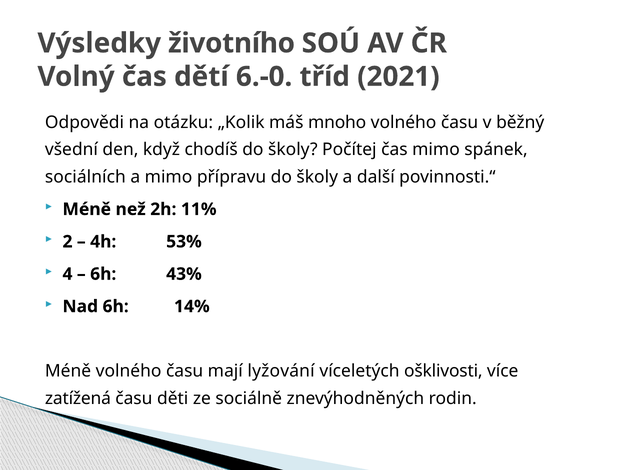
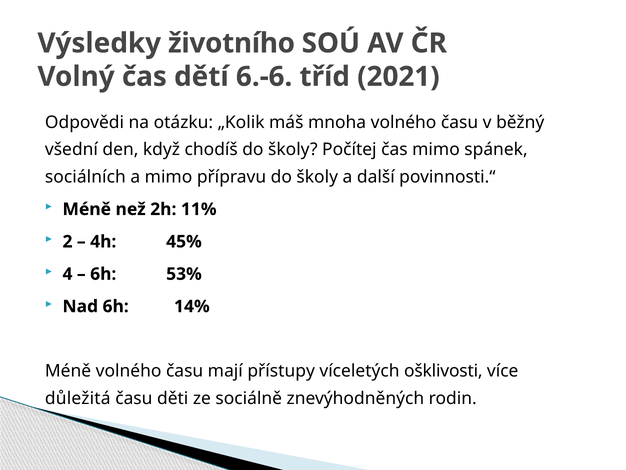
6.-0: 6.-0 -> 6.-6
mnoho: mnoho -> mnoha
53%: 53% -> 45%
43%: 43% -> 53%
lyžování: lyžování -> přístupy
zatížená: zatížená -> důležitá
